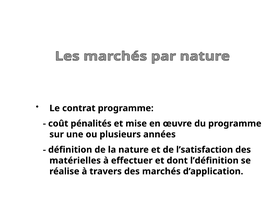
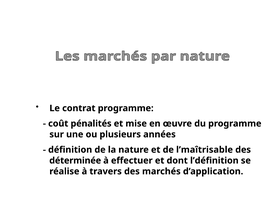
l’satisfaction: l’satisfaction -> l’maîtrisable
matérielles: matérielles -> déterminée
